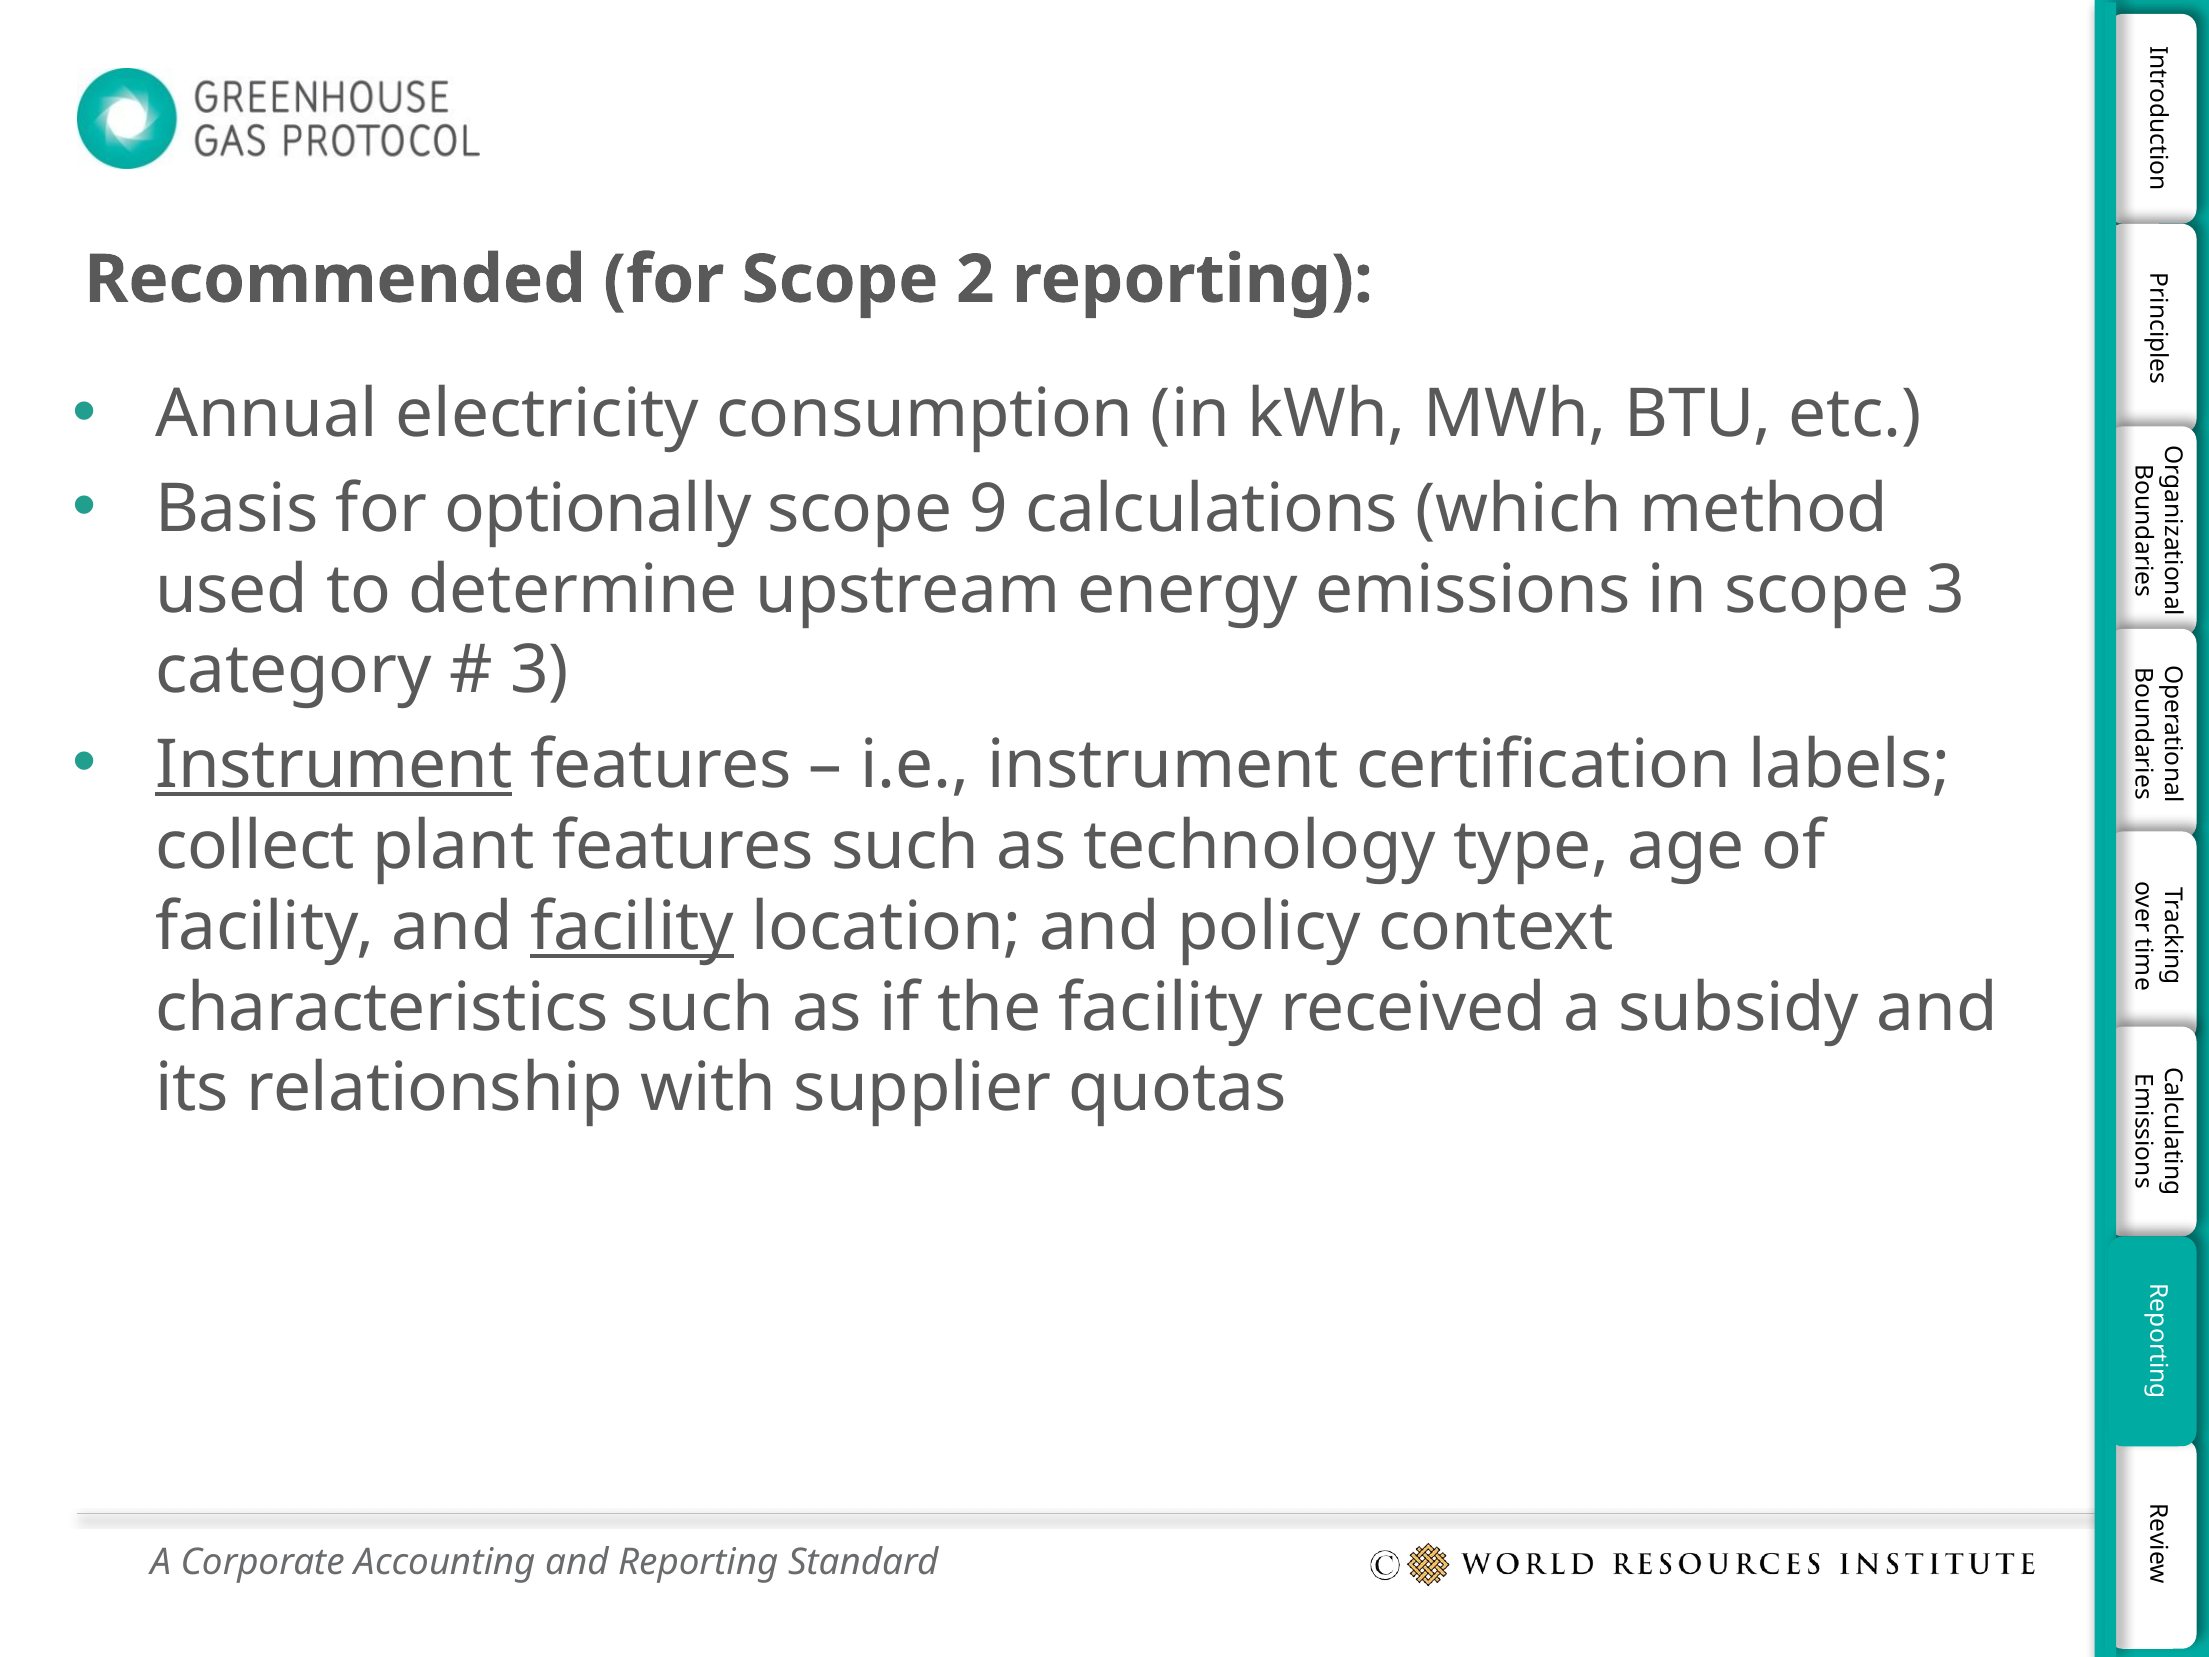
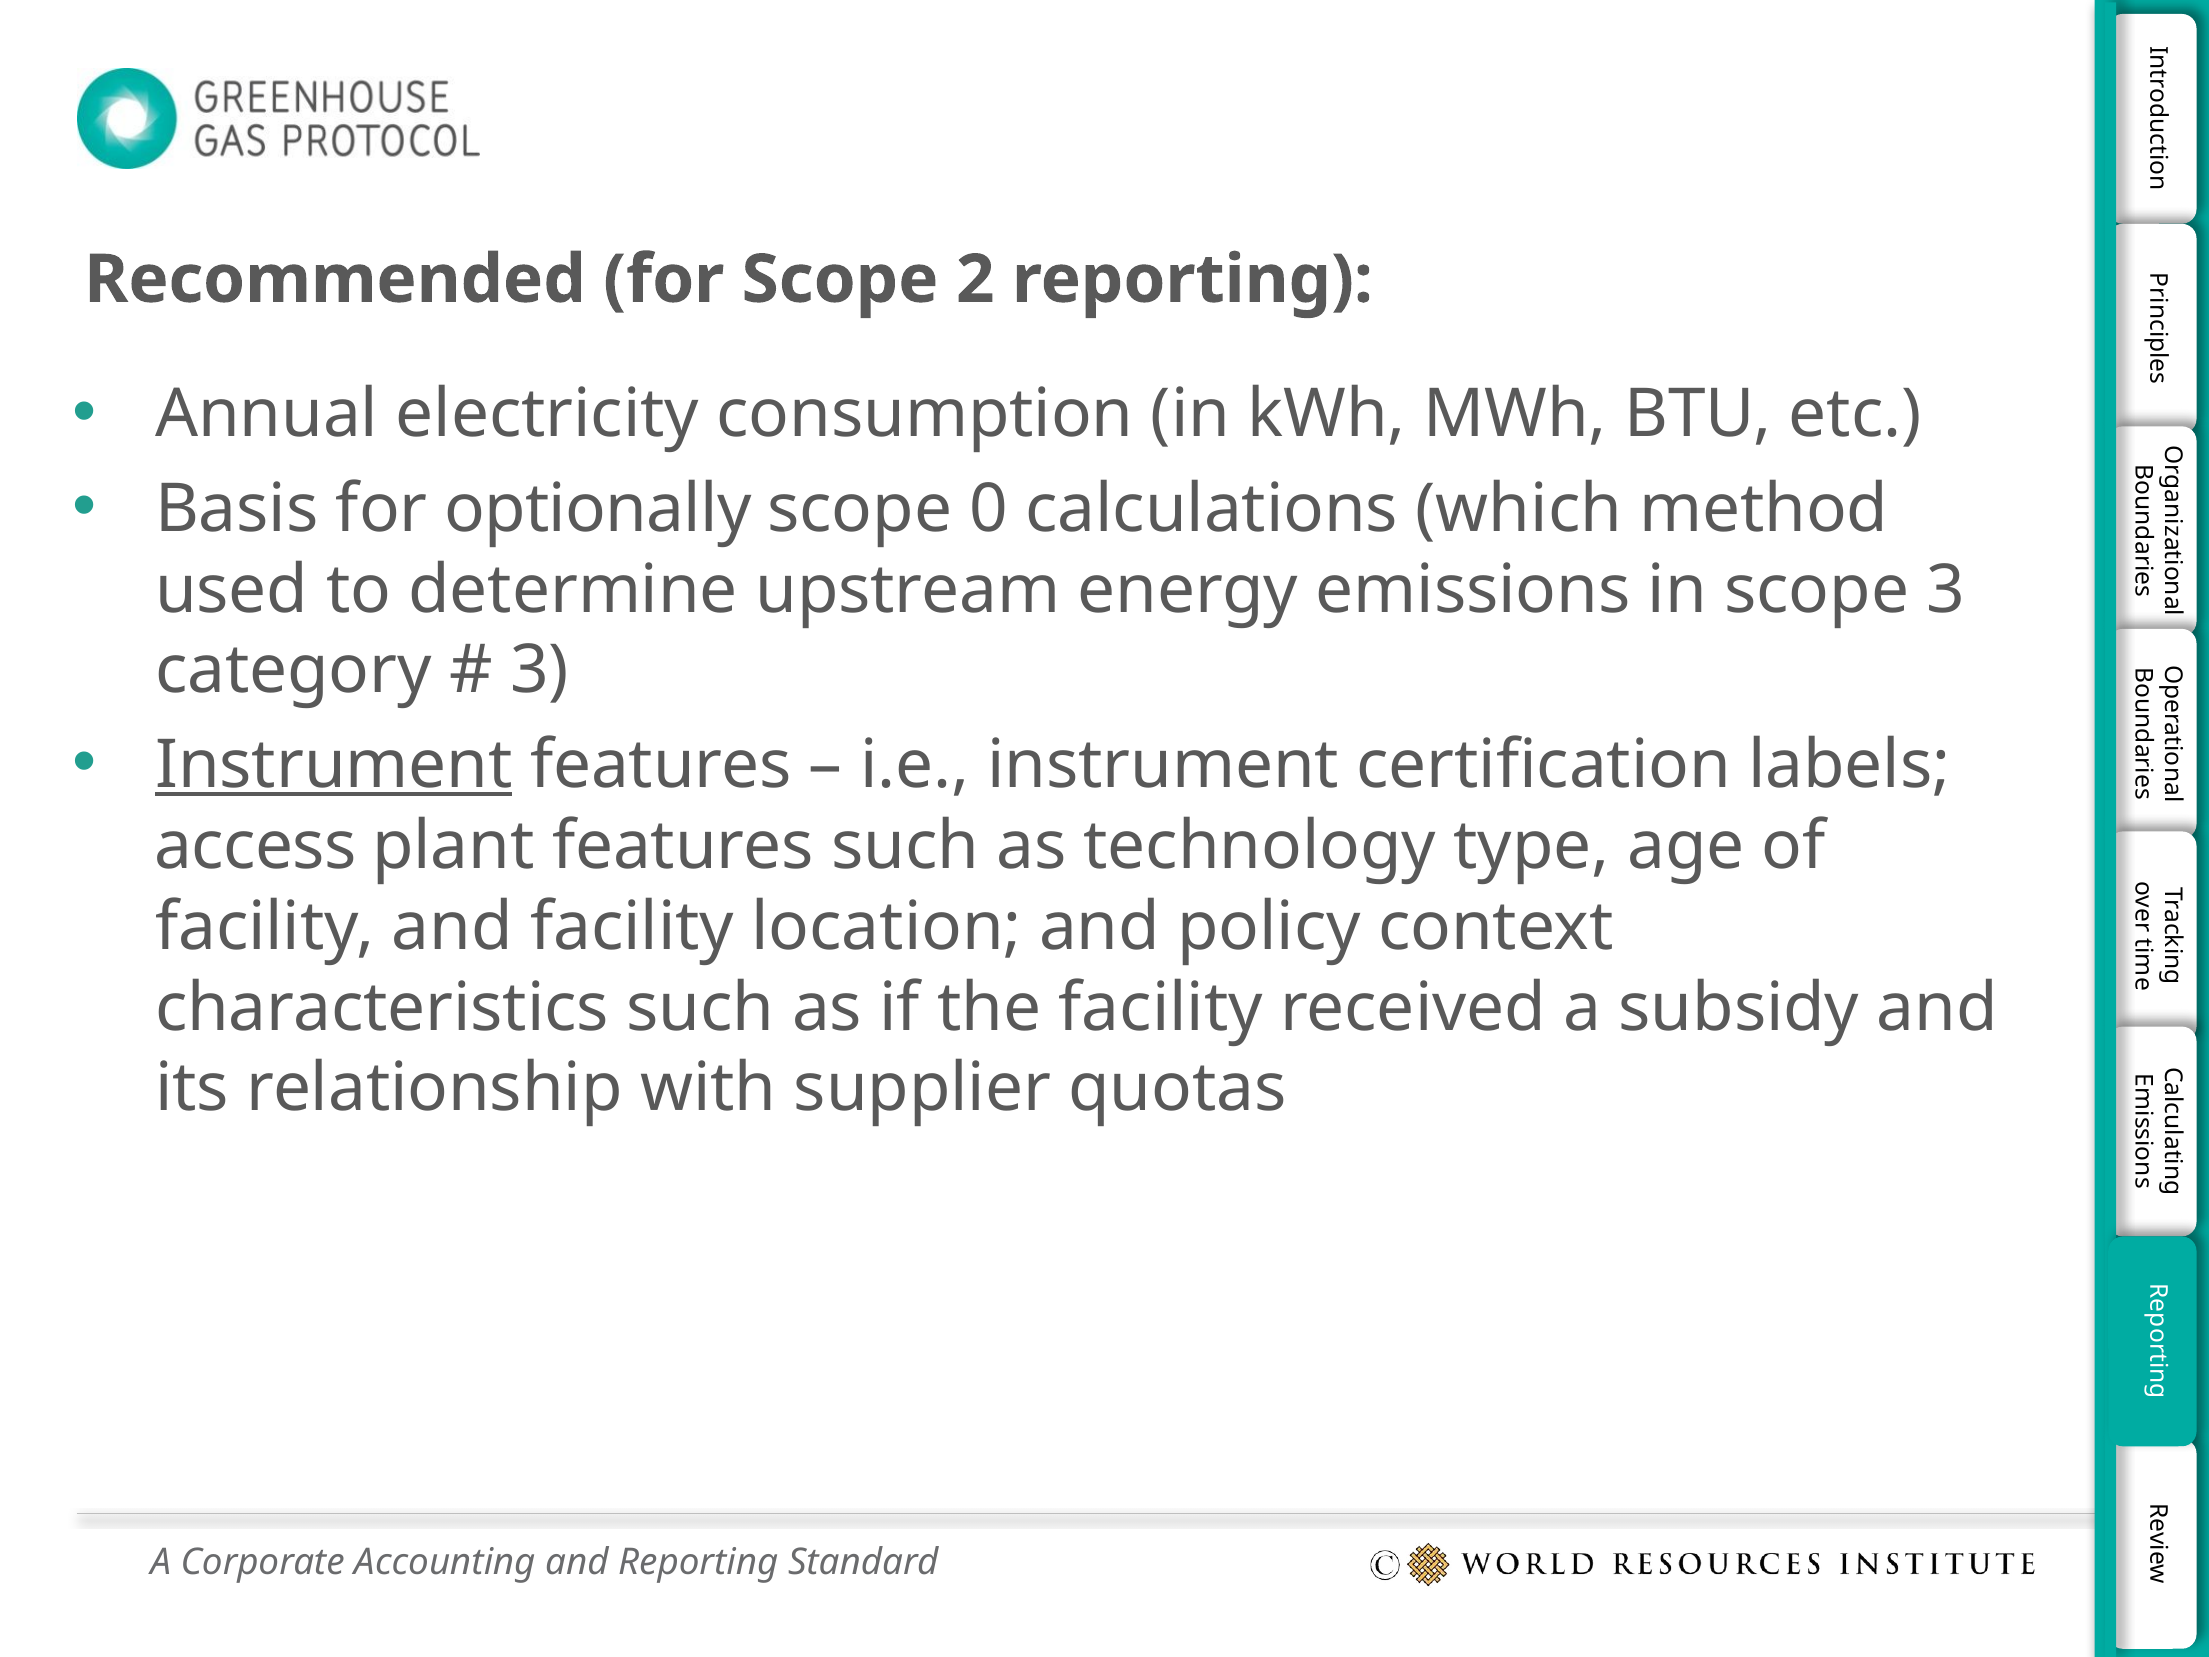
9: 9 -> 0
collect: collect -> access
facility at (632, 927) underline: present -> none
